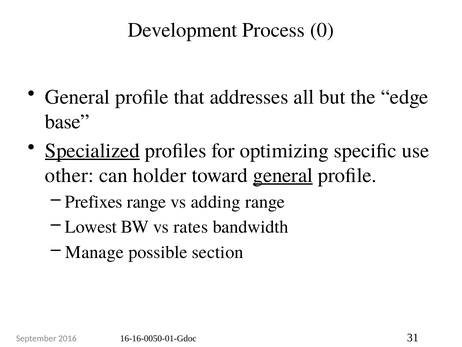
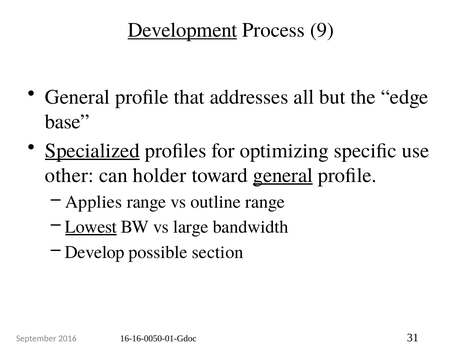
Development underline: none -> present
0: 0 -> 9
Prefixes: Prefixes -> Applies
adding: adding -> outline
Lowest underline: none -> present
rates: rates -> large
Manage: Manage -> Develop
